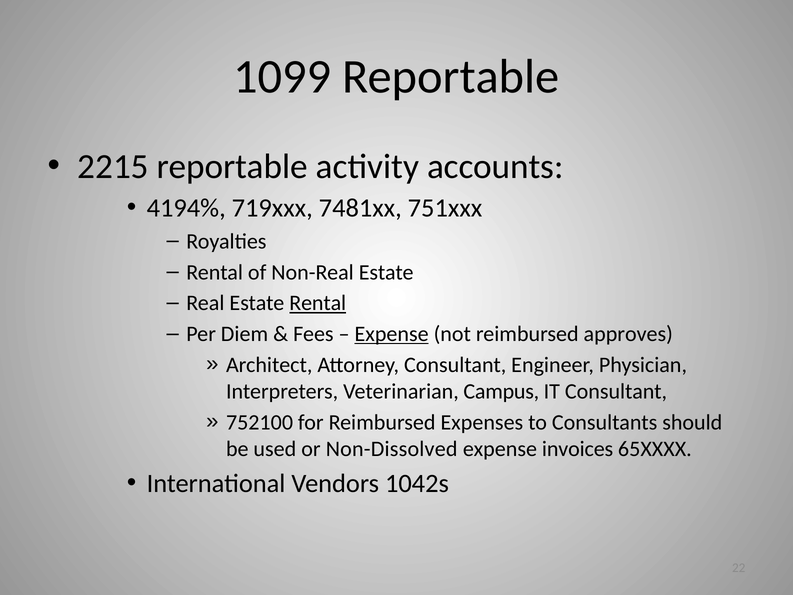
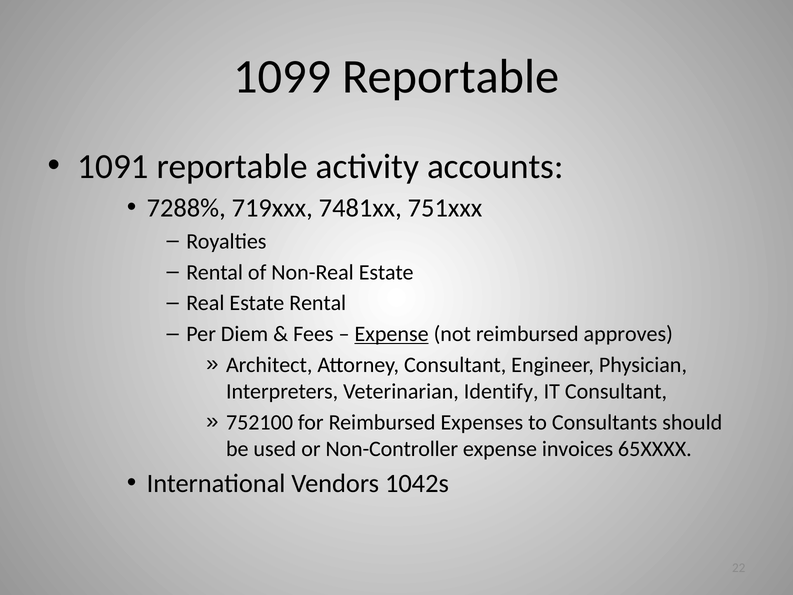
2215: 2215 -> 1091
4194%: 4194% -> 7288%
Rental at (318, 303) underline: present -> none
Campus: Campus -> Identify
Non-Dissolved: Non-Dissolved -> Non-Controller
